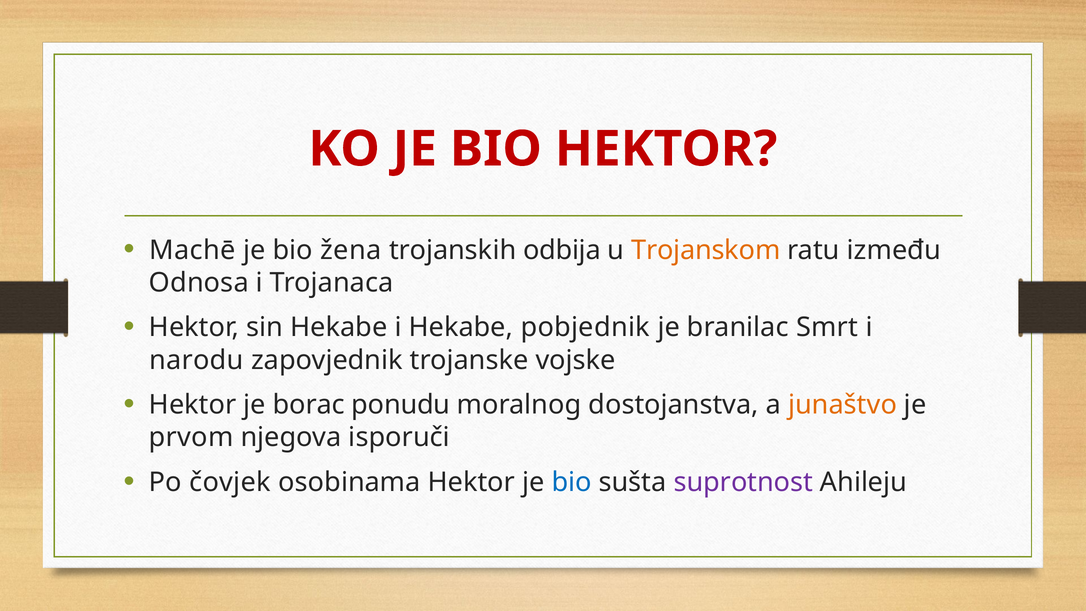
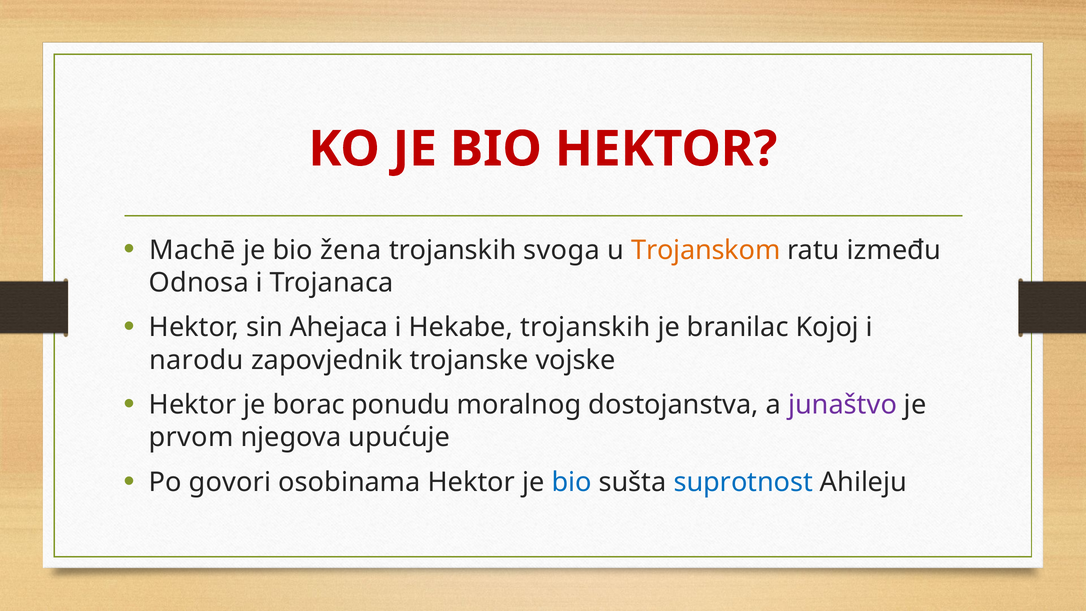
odbija: odbija -> svoga
sin Hekabe: Hekabe -> Ahejaca
Hekabe pobjednik: pobjednik -> trojanskih
Smrt: Smrt -> Kojoj
junaštvo colour: orange -> purple
isporuči: isporuči -> upućuje
čovjek: čovjek -> govori
suprotnost colour: purple -> blue
